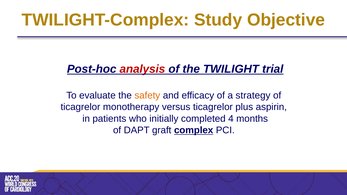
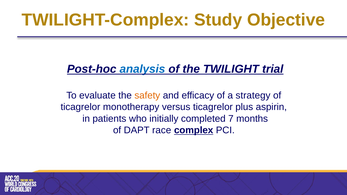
analysis colour: red -> blue
4: 4 -> 7
graft: graft -> race
